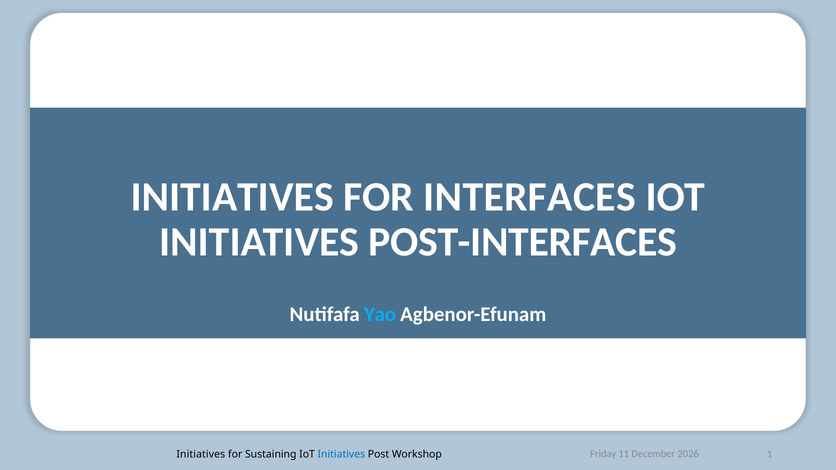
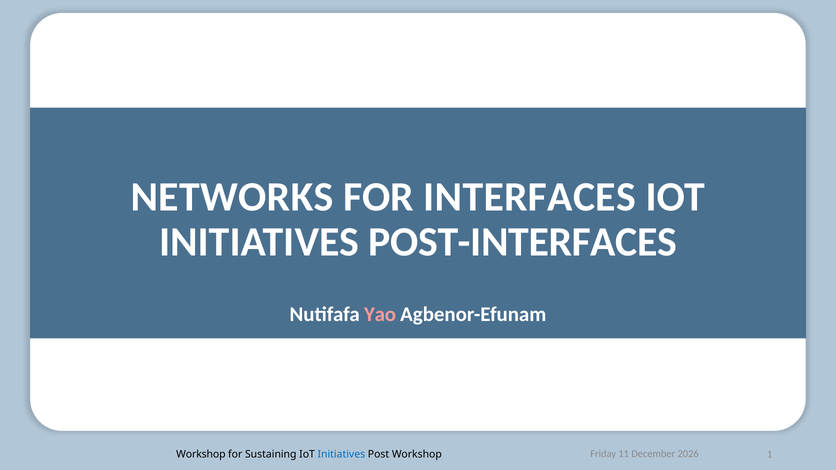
INITIATIVES at (232, 197): INITIATIVES -> NETWORKS
Yao colour: light blue -> pink
Initiatives at (201, 454): Initiatives -> Workshop
